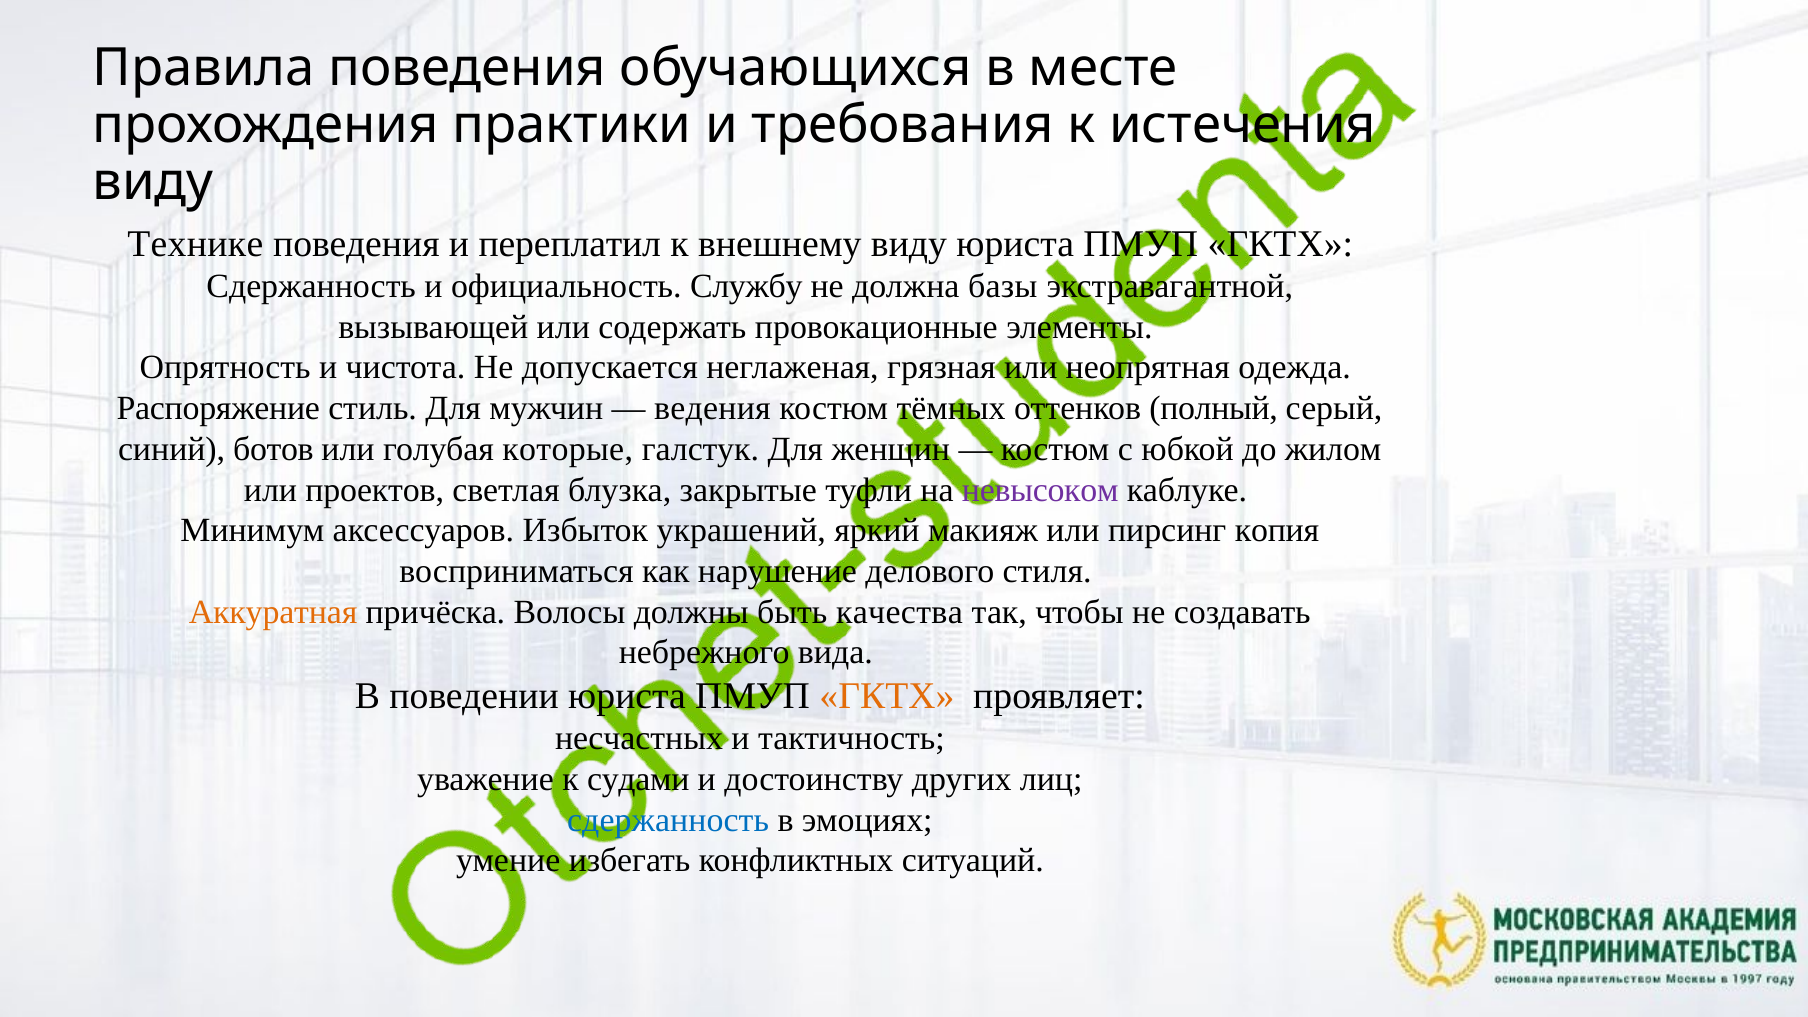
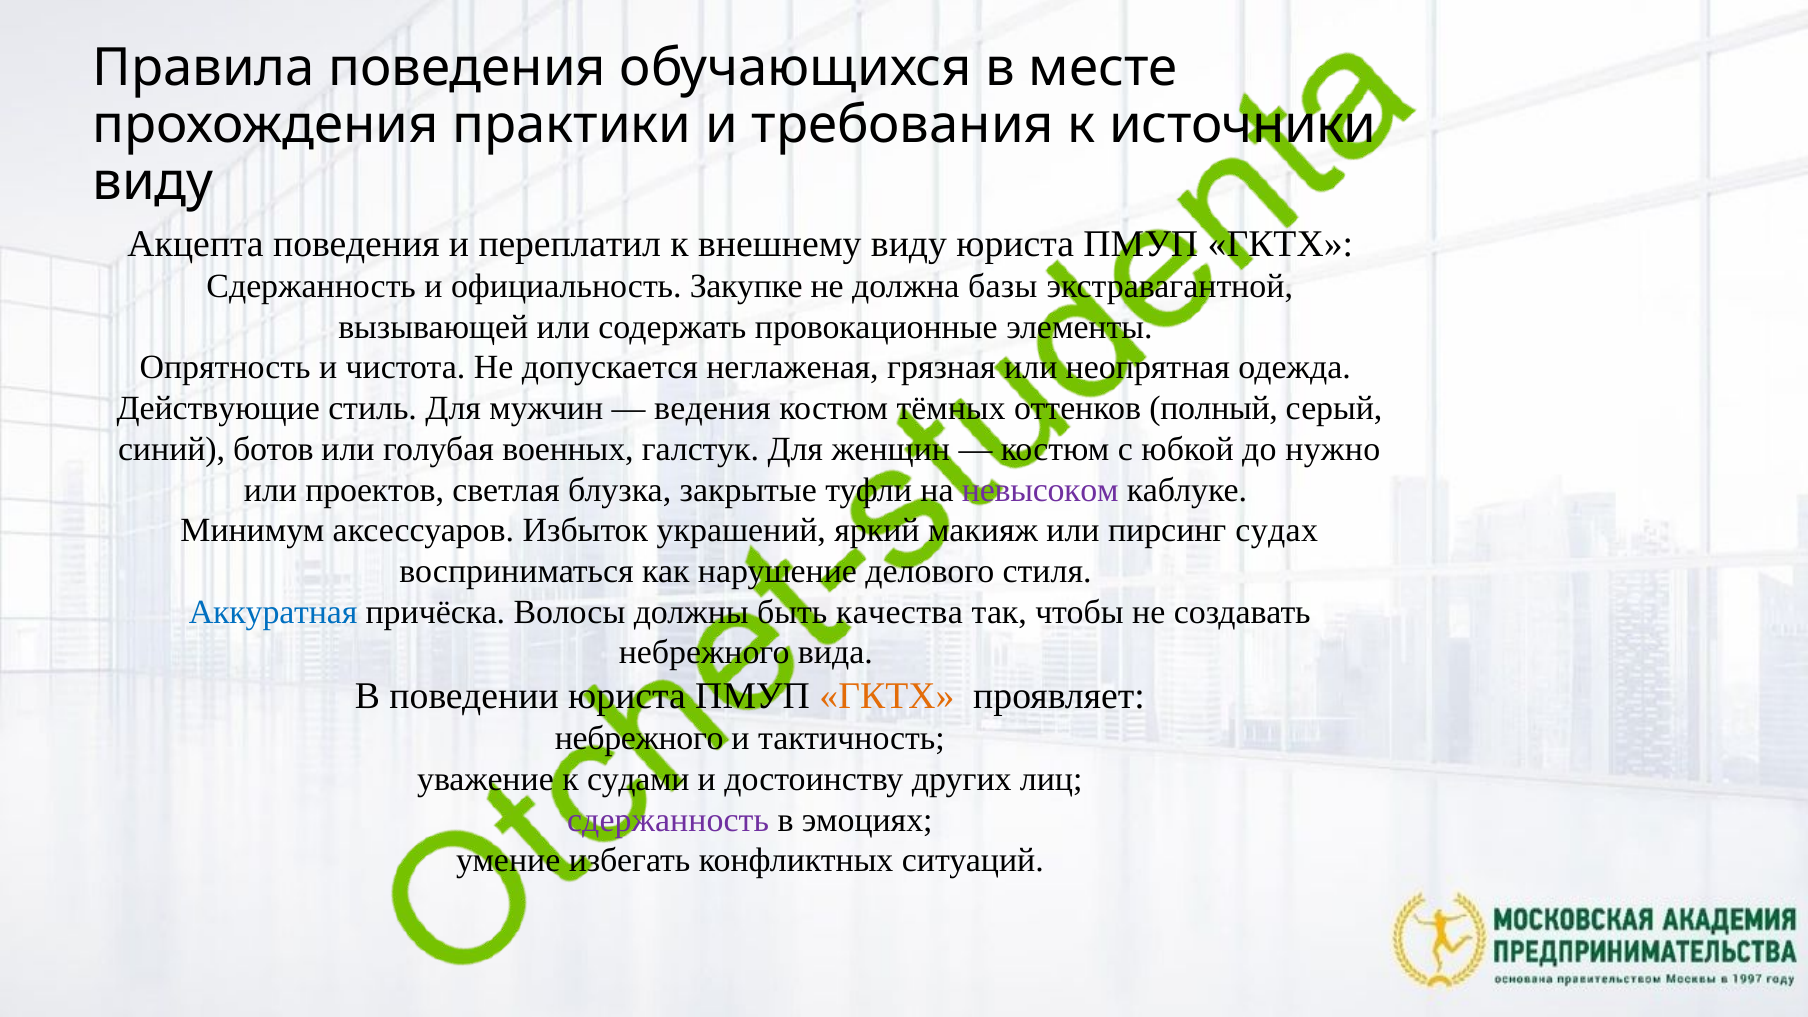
истечения: истечения -> источники
Технике: Технике -> Акцепта
Службу: Службу -> Закупке
Распоряжение: Распоряжение -> Действующие
которые: которые -> военных
жилом: жилом -> нужно
копия: копия -> судах
Аккуратная colour: orange -> blue
несчастных at (639, 738): несчастных -> небрежного
сдержанность at (668, 820) colour: blue -> purple
